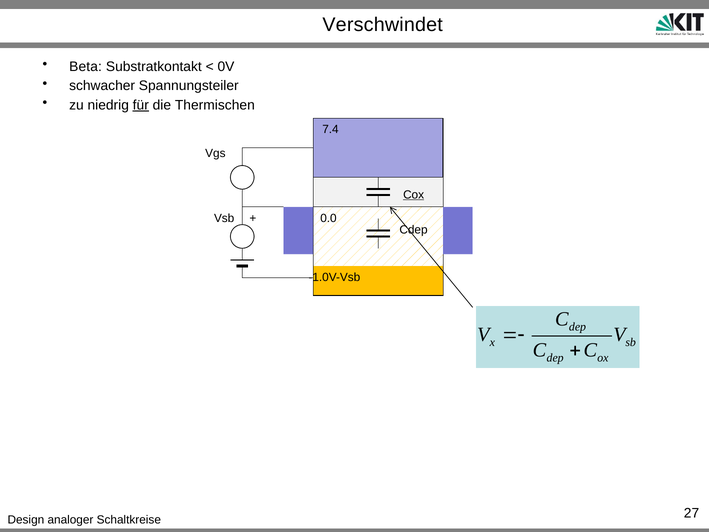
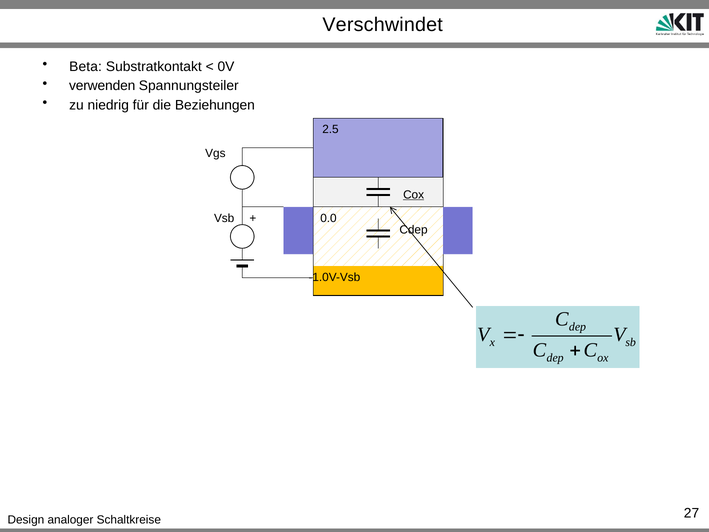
schwacher: schwacher -> verwenden
für underline: present -> none
Thermischen: Thermischen -> Beziehungen
7.4: 7.4 -> 2.5
